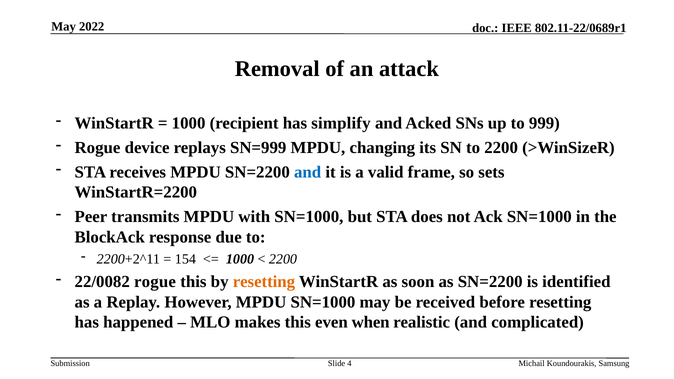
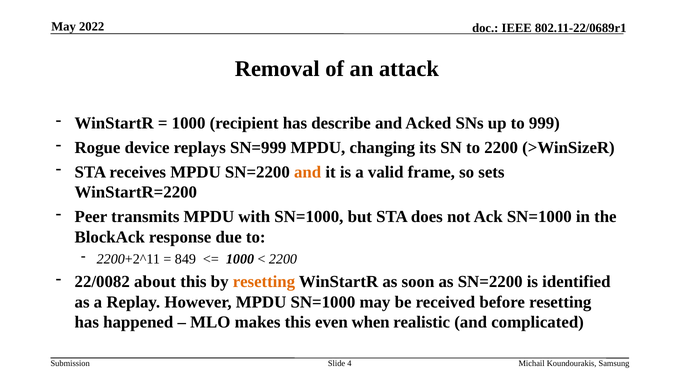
simplify: simplify -> describe
and at (308, 172) colour: blue -> orange
154: 154 -> 849
22/0082 rogue: rogue -> about
